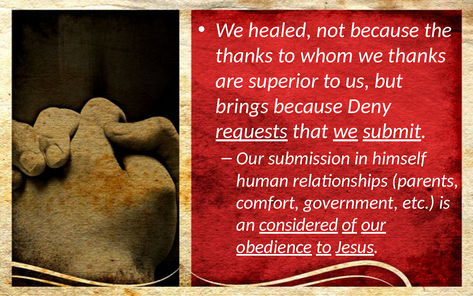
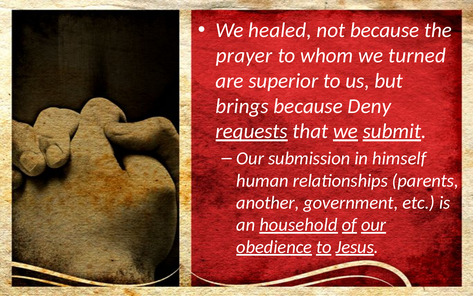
thanks at (244, 55): thanks -> prayer
we thanks: thanks -> turned
comfort: comfort -> another
considered: considered -> household
